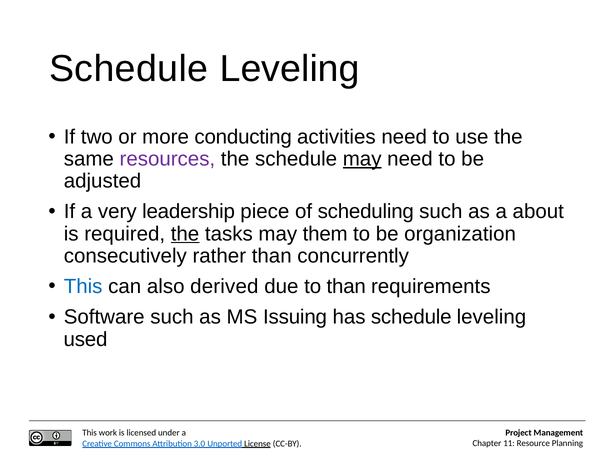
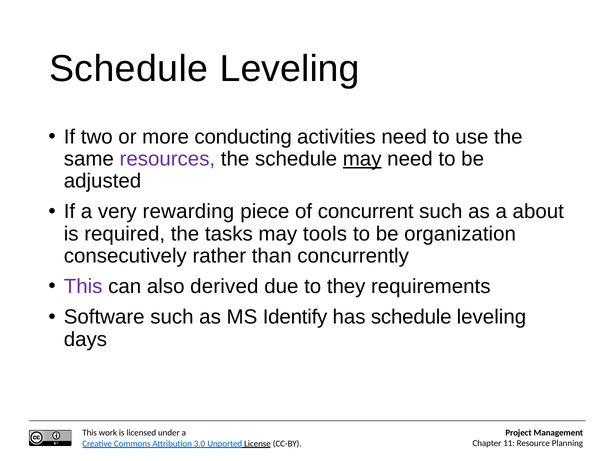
leadership: leadership -> rewarding
scheduling: scheduling -> concurrent
the at (185, 234) underline: present -> none
them: them -> tools
This at (83, 287) colour: blue -> purple
to than: than -> they
Issuing: Issuing -> Identify
used: used -> days
